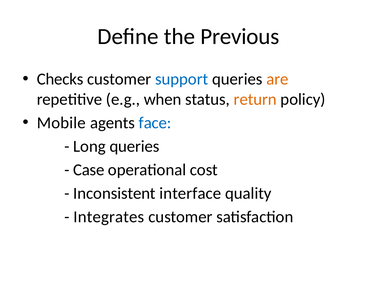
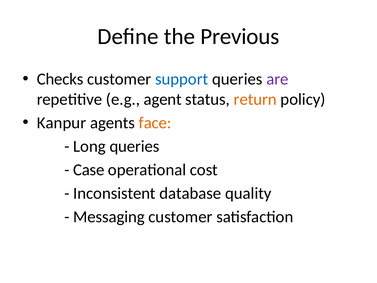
are colour: orange -> purple
when: when -> agent
Mobile: Mobile -> Kanpur
face colour: blue -> orange
interface: interface -> database
Integrates: Integrates -> Messaging
